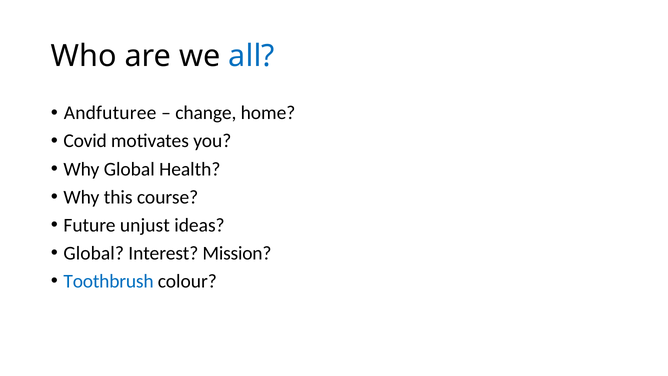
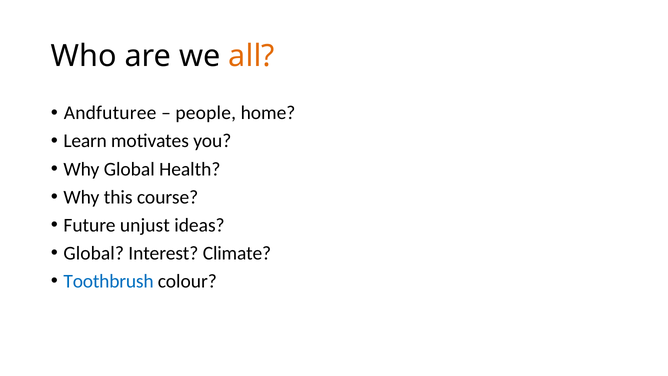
all colour: blue -> orange
change: change -> people
Covid: Covid -> Learn
Mission: Mission -> Climate
